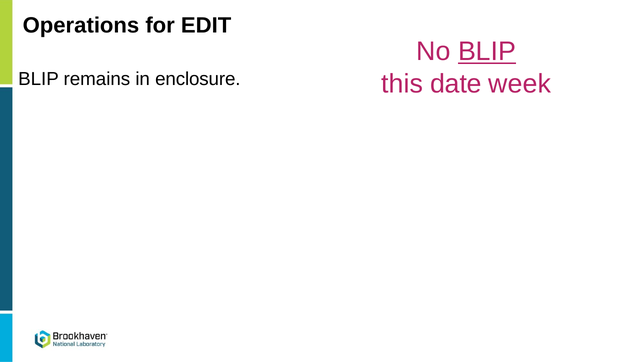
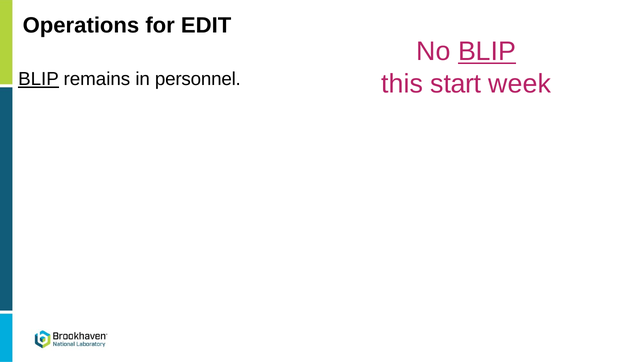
BLIP at (39, 79) underline: none -> present
enclosure: enclosure -> personnel
date: date -> start
